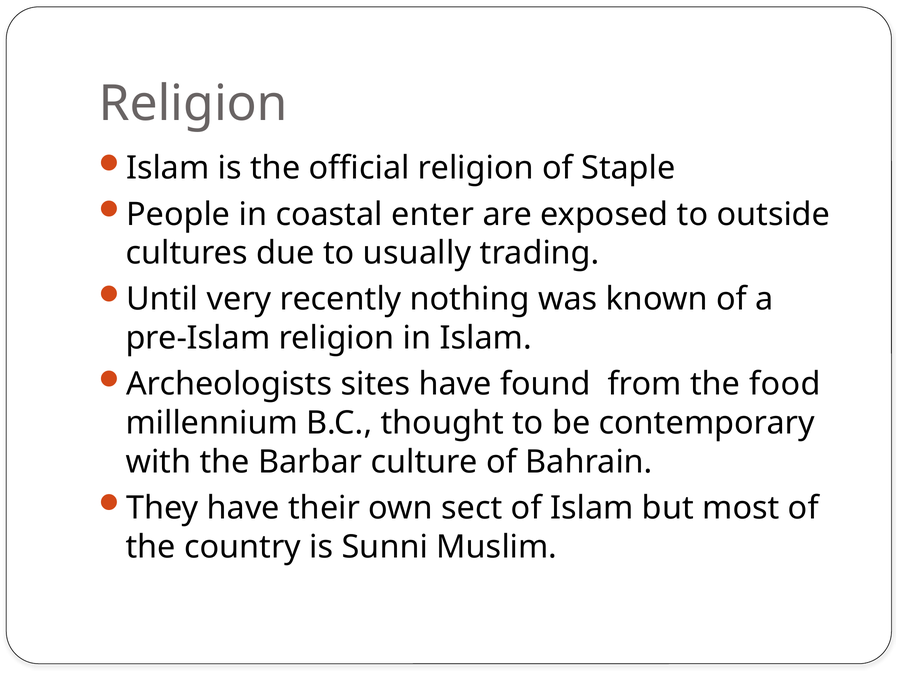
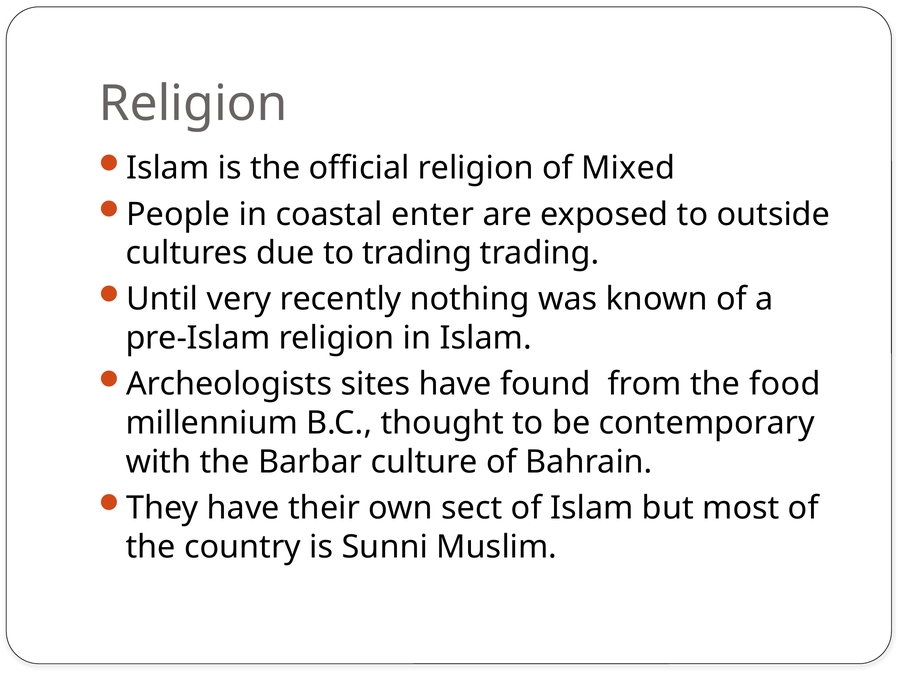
Staple: Staple -> Mixed
to usually: usually -> trading
